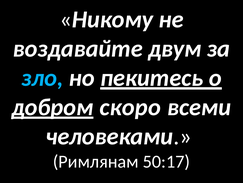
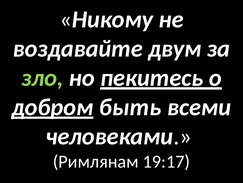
зло colour: light blue -> light green
скоро: скоро -> быть
50:17: 50:17 -> 19:17
